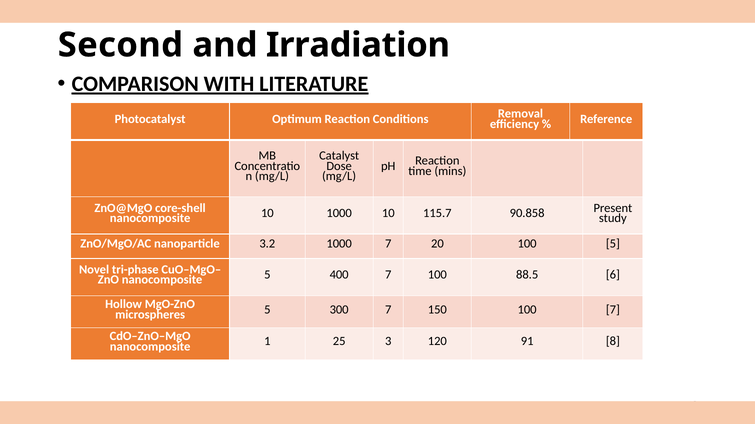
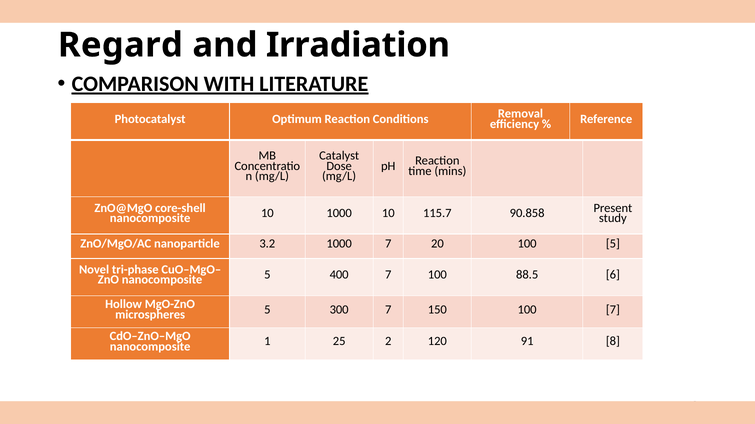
Second: Second -> Regard
3: 3 -> 2
